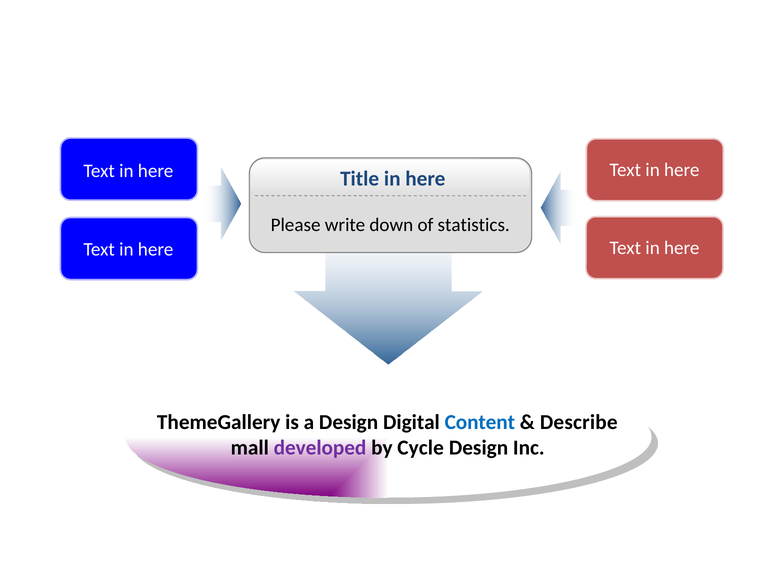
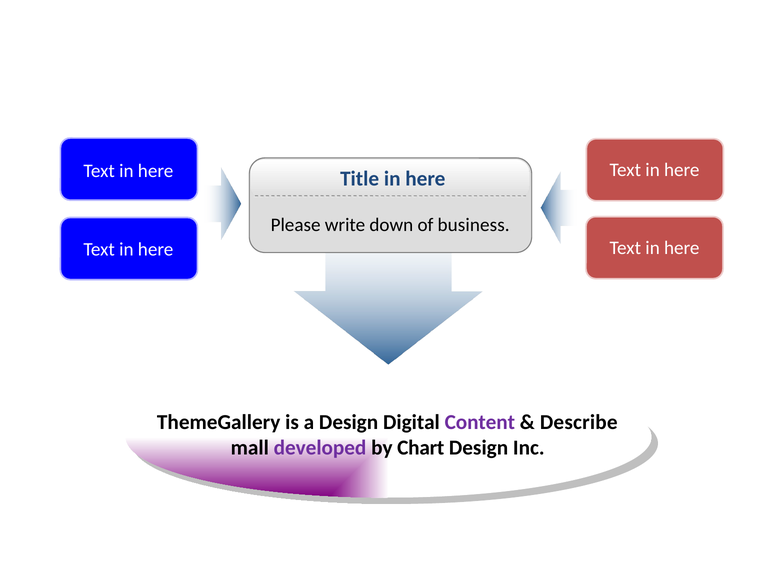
statistics: statistics -> business
Content colour: blue -> purple
Cycle: Cycle -> Chart
